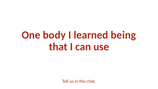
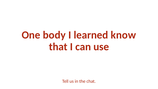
being: being -> know
